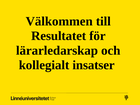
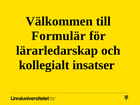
Resultatet: Resultatet -> Formulär
